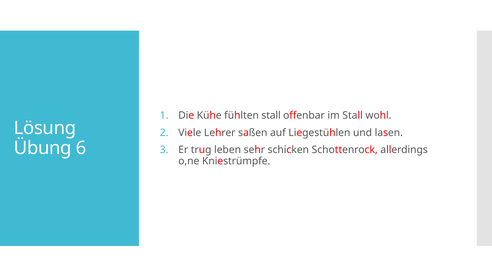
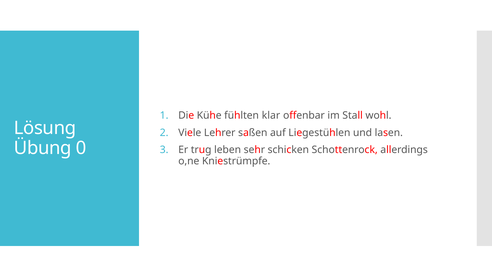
fühlten stall: stall -> klar
6: 6 -> 0
